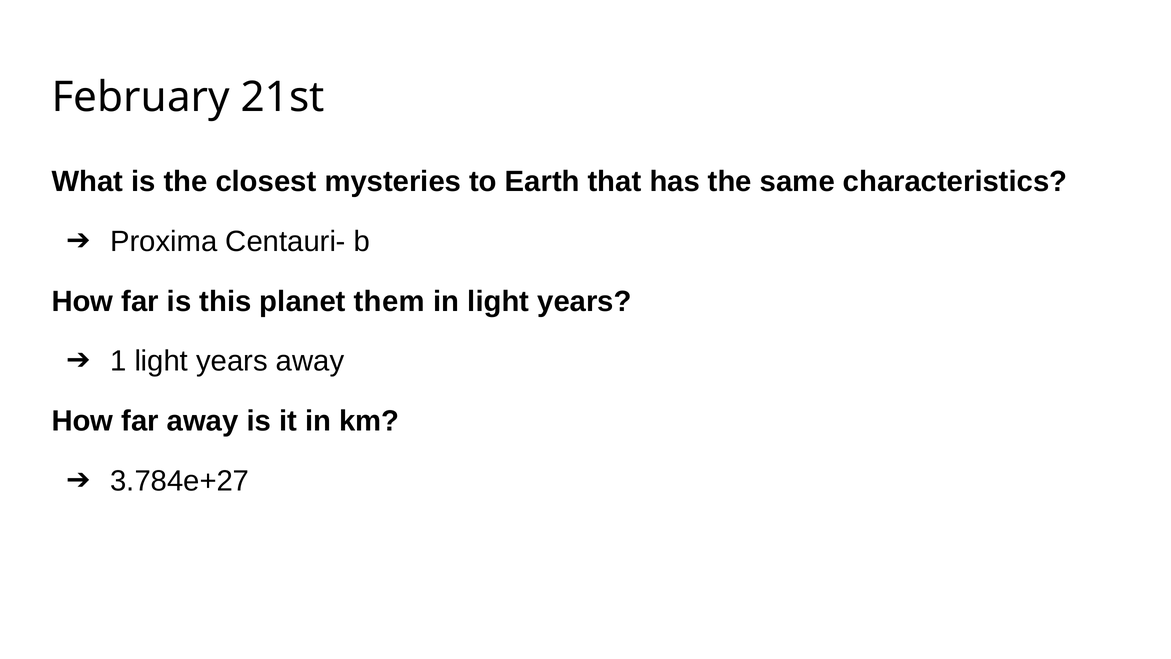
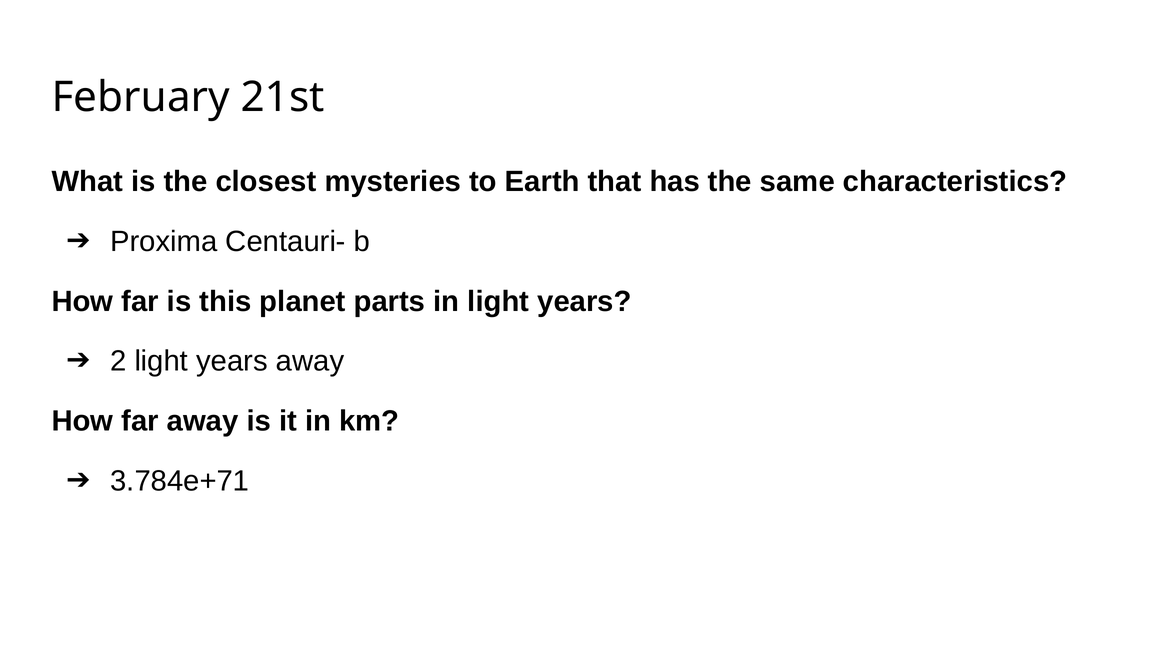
them: them -> parts
1: 1 -> 2
3.784e+27: 3.784e+27 -> 3.784e+71
